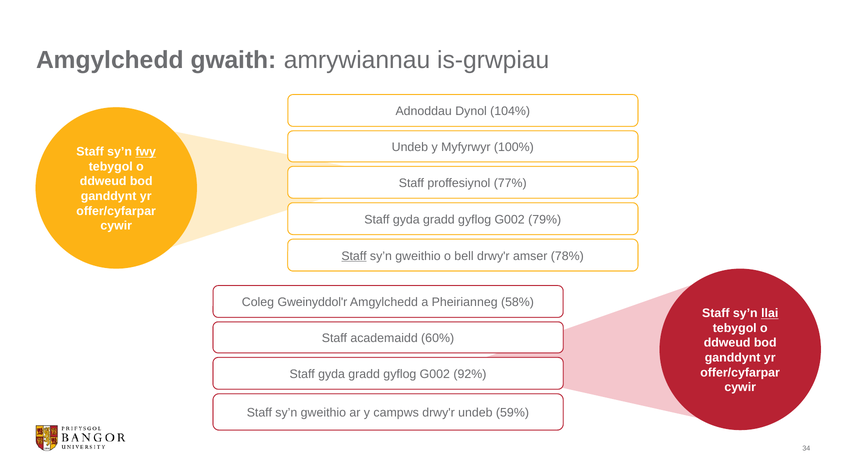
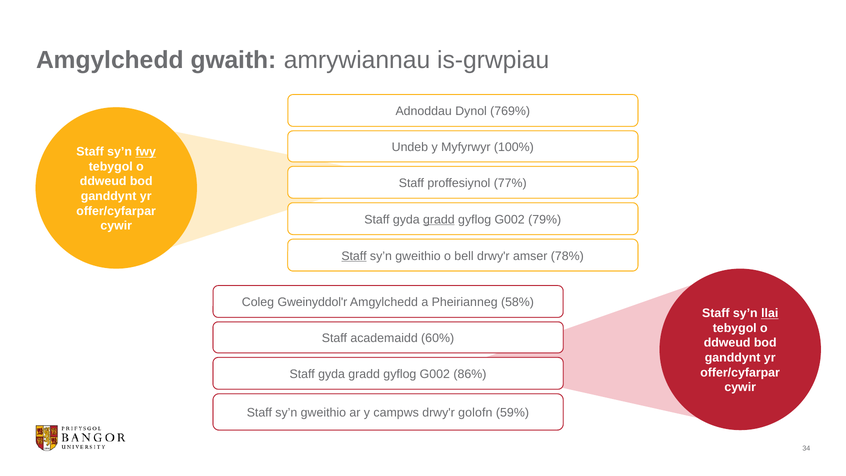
104%: 104% -> 769%
gradd at (439, 219) underline: none -> present
92%: 92% -> 86%
drwy'r undeb: undeb -> golofn
